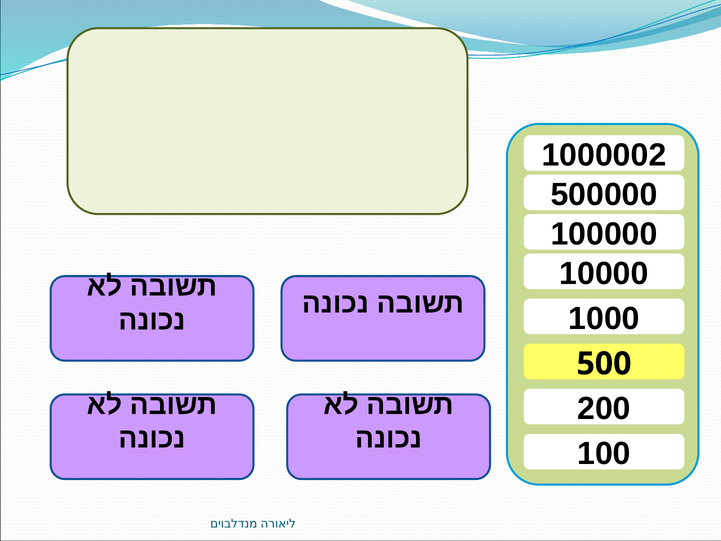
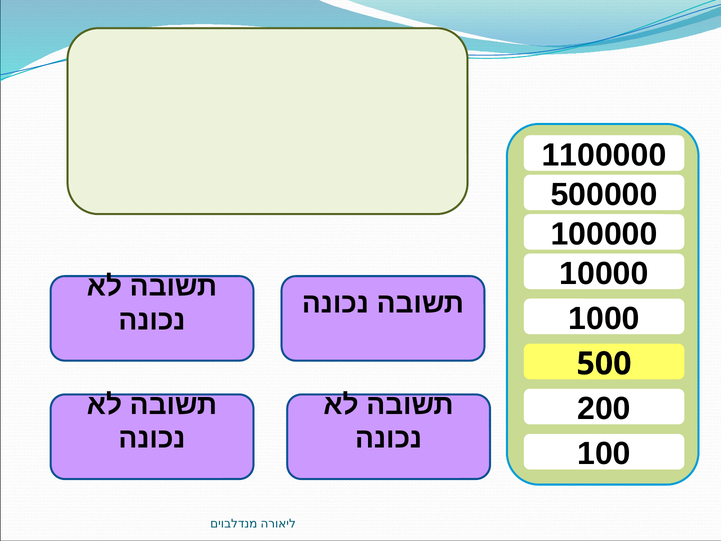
1000002: 1000002 -> 1100000
